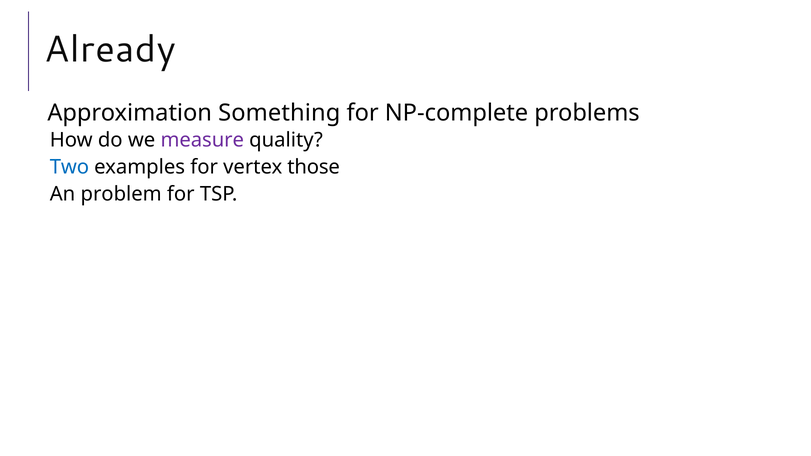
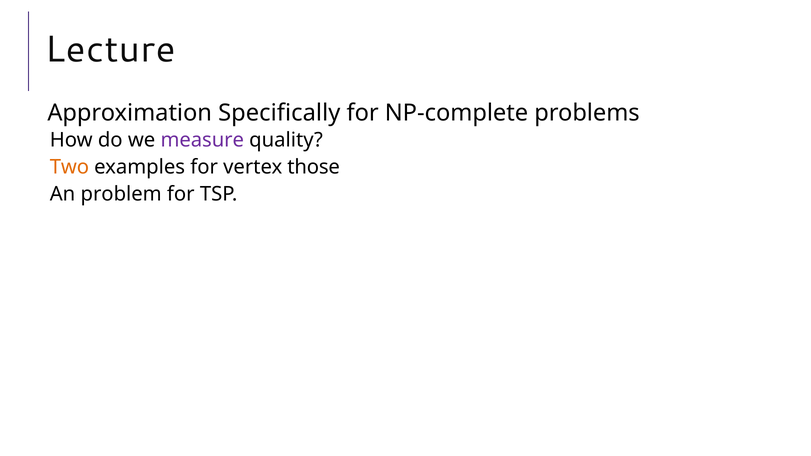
Already: Already -> Lecture
Something: Something -> Specifically
Two colour: blue -> orange
